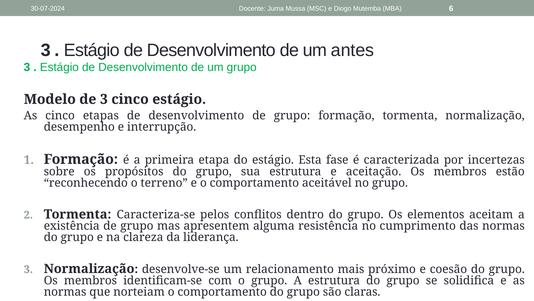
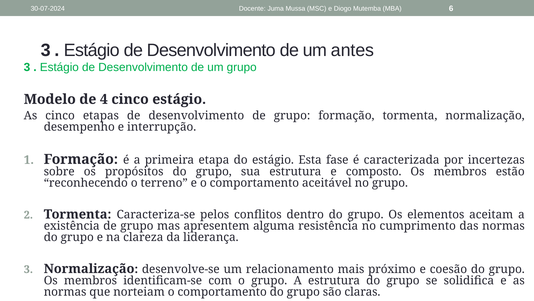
de 3: 3 -> 4
aceitação: aceitação -> composto
